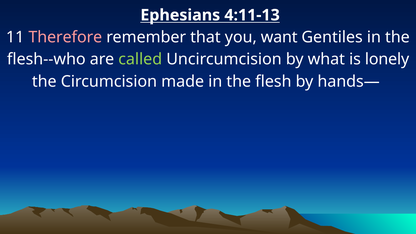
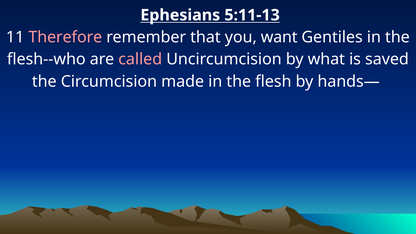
4:11-13: 4:11-13 -> 5:11-13
called colour: light green -> pink
lonely: lonely -> saved
